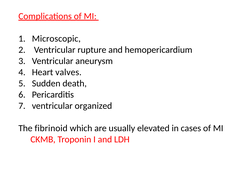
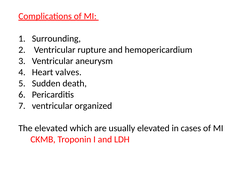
Microscopic: Microscopic -> Surrounding
The fibrinoid: fibrinoid -> elevated
